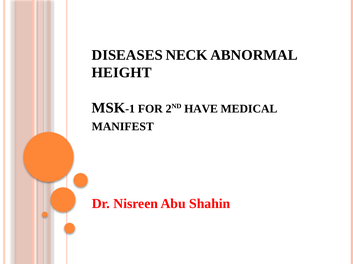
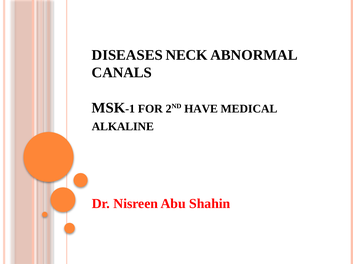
HEIGHT: HEIGHT -> CANALS
MANIFEST: MANIFEST -> ALKALINE
